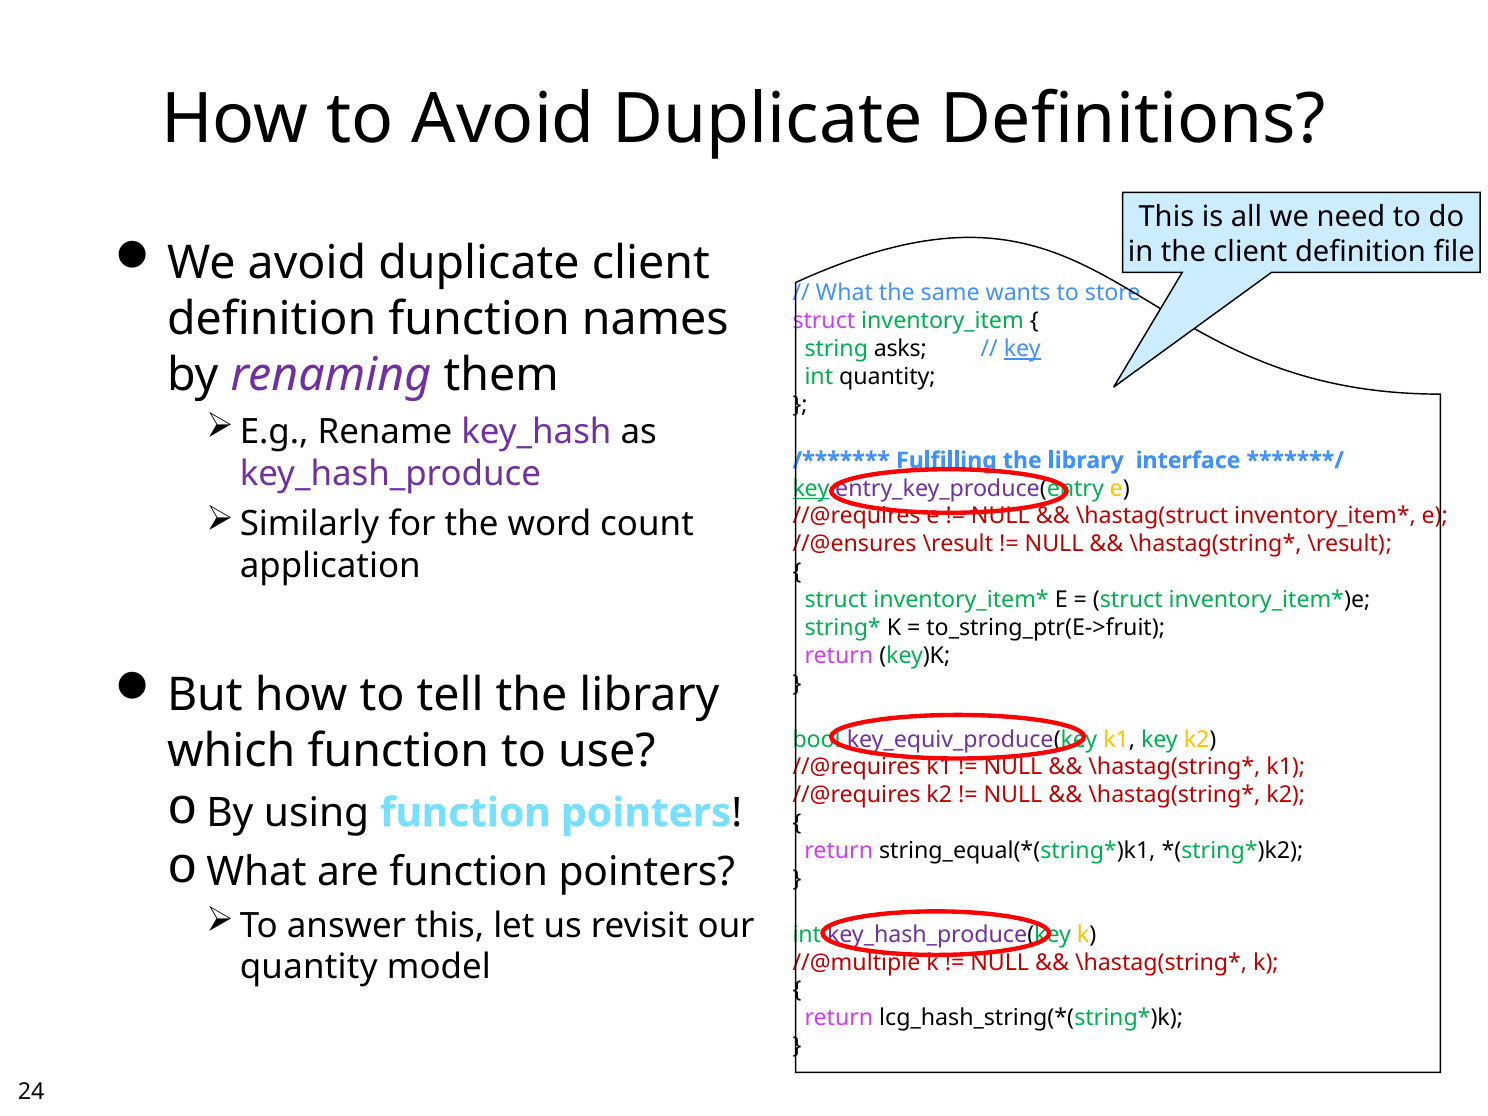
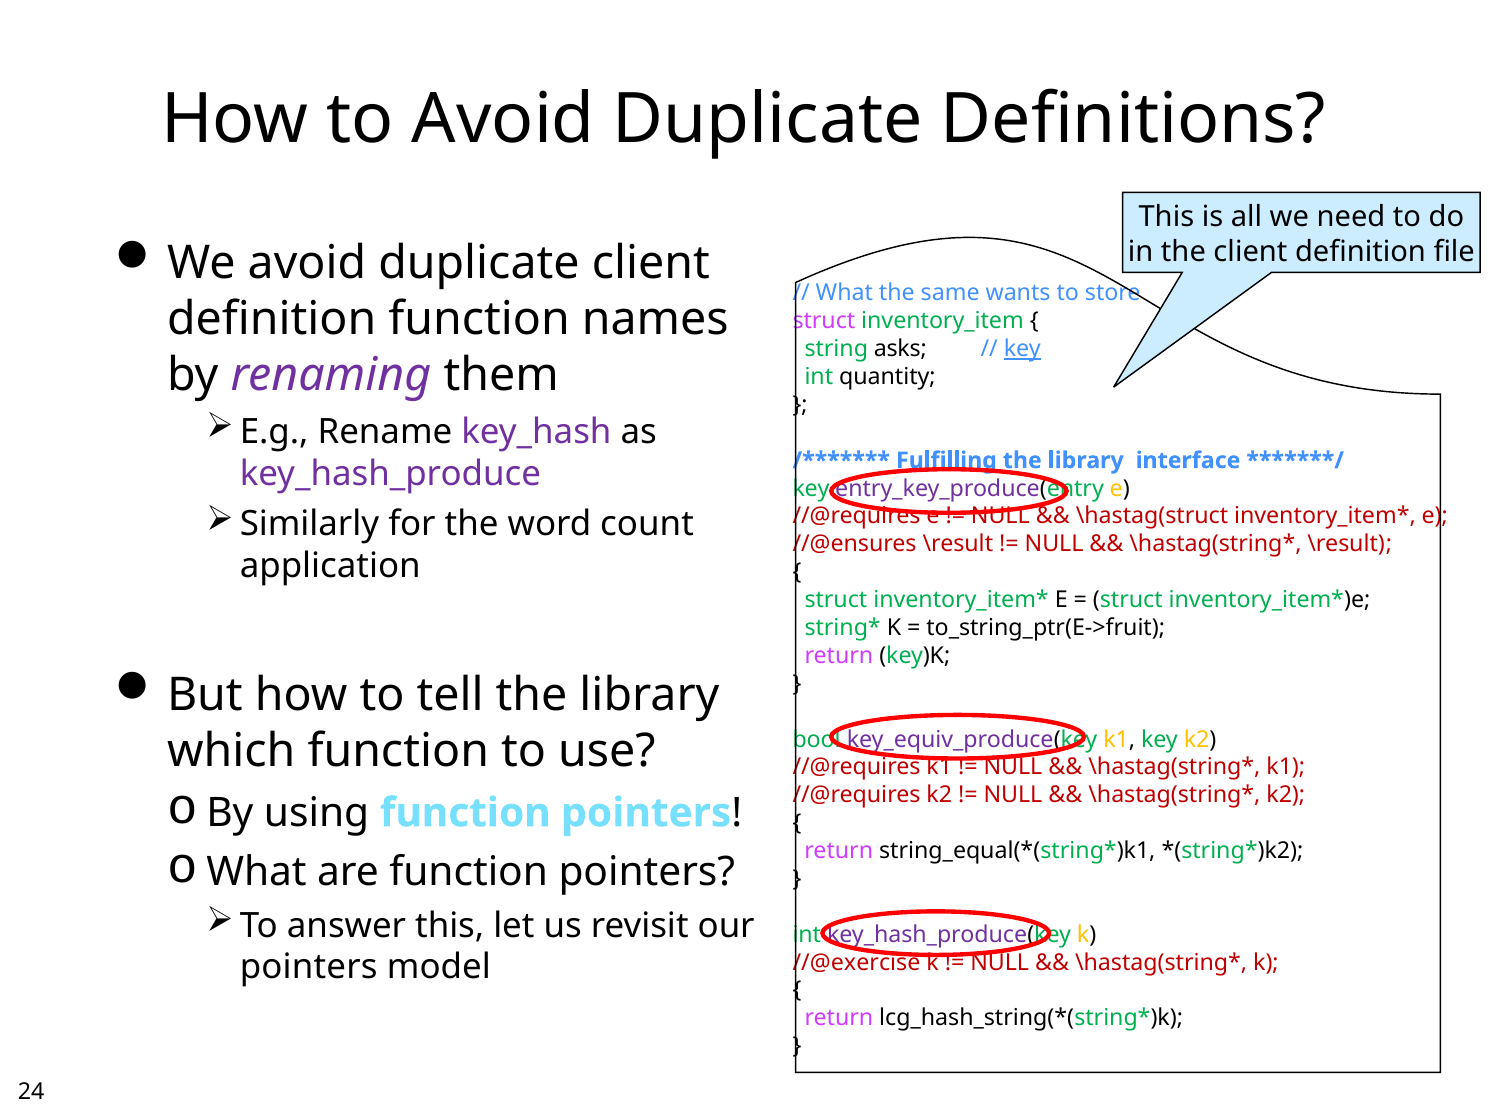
key at (811, 488) underline: present -> none
//@multiple: //@multiple -> //@exercise
quantity at (309, 967): quantity -> pointers
